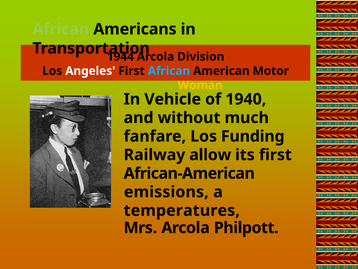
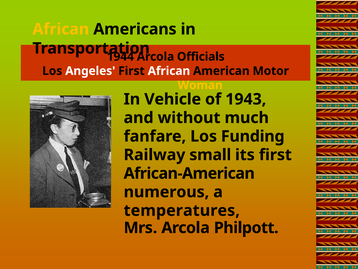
African at (61, 29) colour: light green -> yellow
Division: Division -> Officials
African at (169, 71) colour: light blue -> white
1940: 1940 -> 1943
allow: allow -> small
emissions: emissions -> numerous
